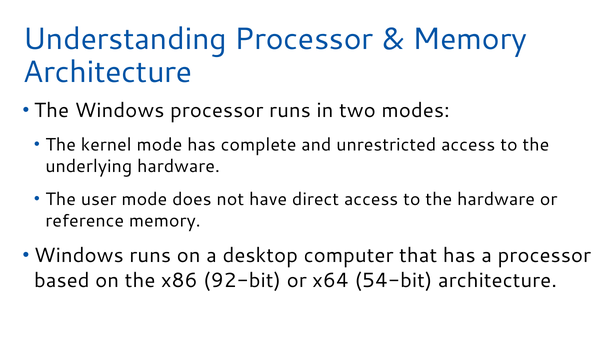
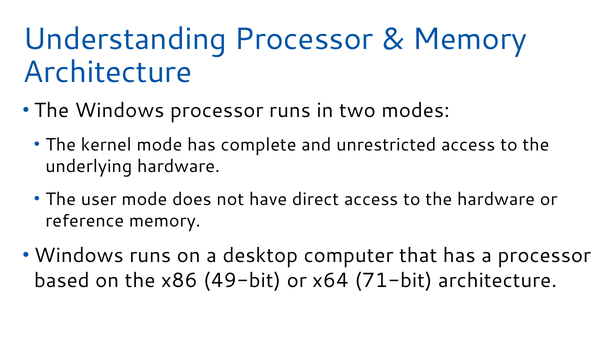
92-bit: 92-bit -> 49-bit
54-bit: 54-bit -> 71-bit
